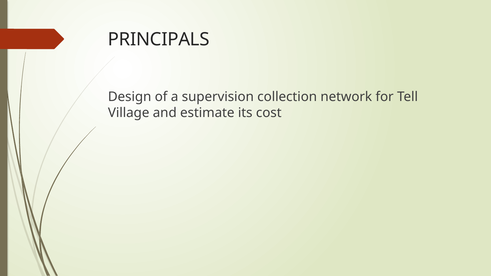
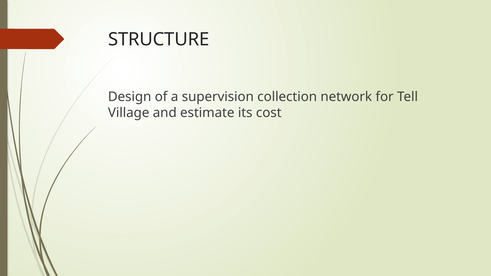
PRINCIPALS: PRINCIPALS -> STRUCTURE
